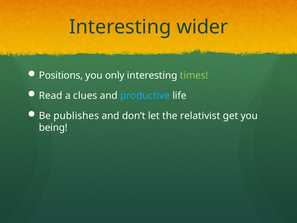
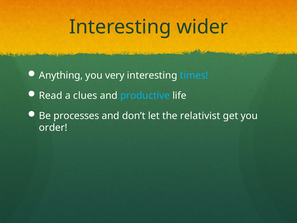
Positions: Positions -> Anything
only: only -> very
times colour: light green -> light blue
publishes: publishes -> processes
being: being -> order
